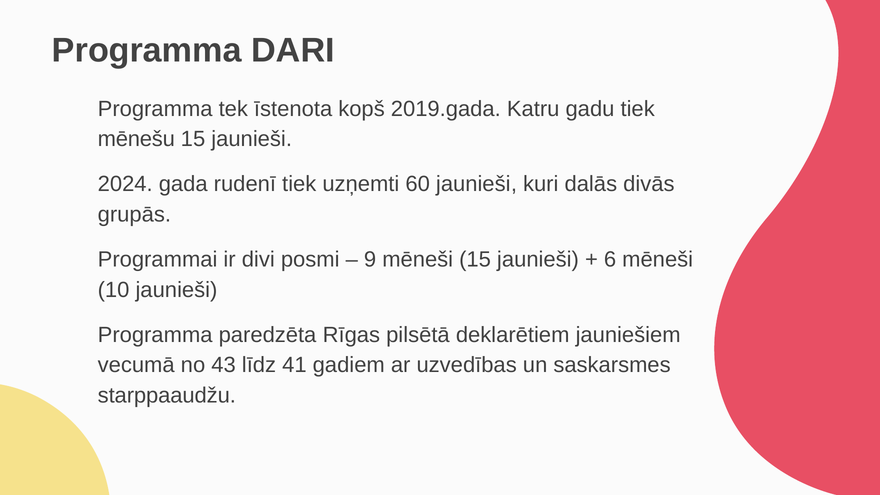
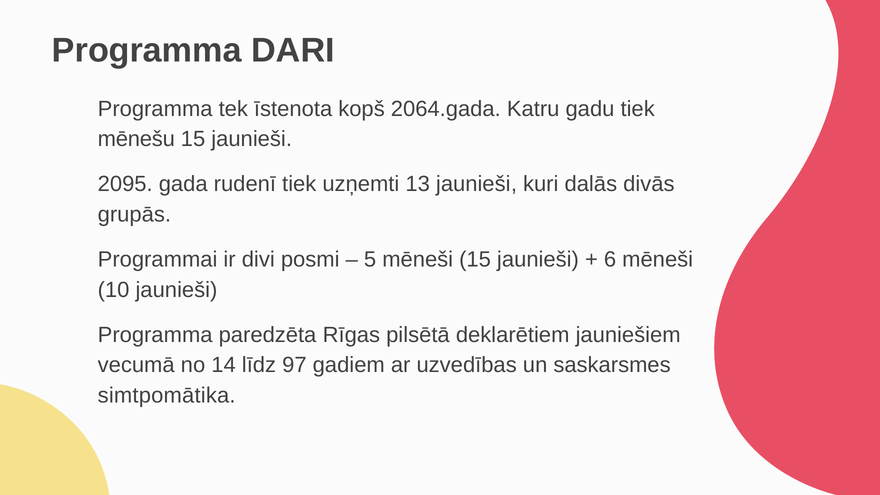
2019.gada: 2019.gada -> 2064.gada
2024: 2024 -> 2095
60: 60 -> 13
9: 9 -> 5
43: 43 -> 14
41: 41 -> 97
starppaaudžu: starppaaudžu -> simtpomātika
